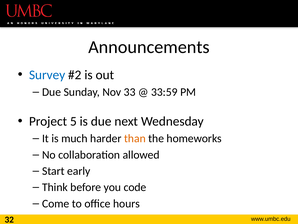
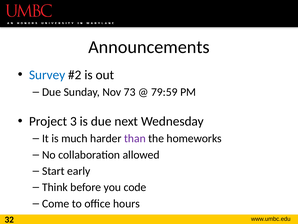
33: 33 -> 73
33:59: 33:59 -> 79:59
5: 5 -> 3
than colour: orange -> purple
